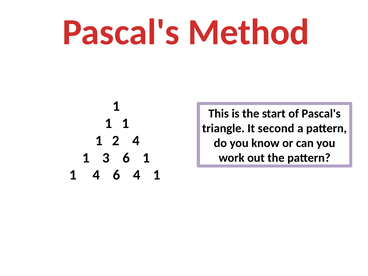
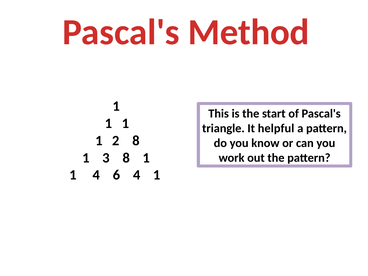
second: second -> helpful
2 4: 4 -> 8
3 6: 6 -> 8
